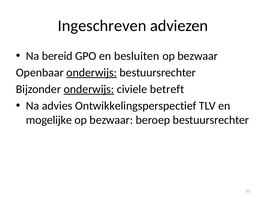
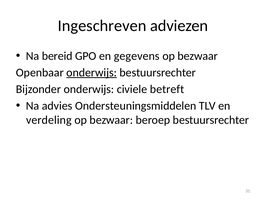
besluiten: besluiten -> gegevens
onderwijs at (89, 89) underline: present -> none
Ontwikkelingsperspectief: Ontwikkelingsperspectief -> Ondersteuningsmiddelen
mogelijke: mogelijke -> verdeling
